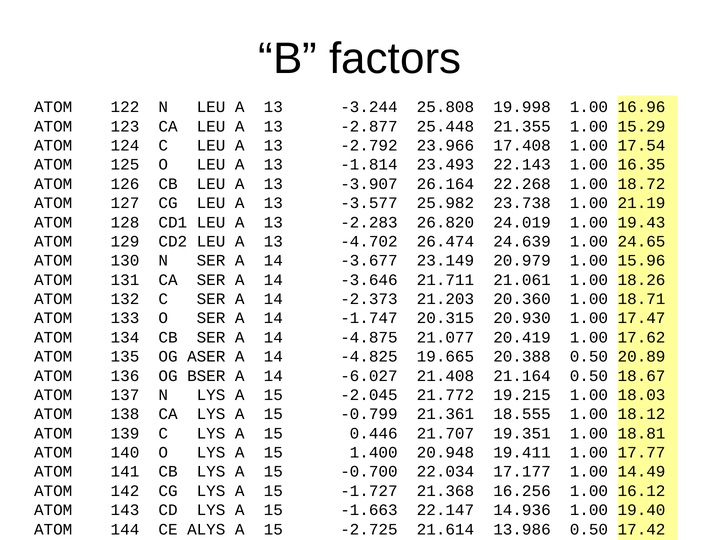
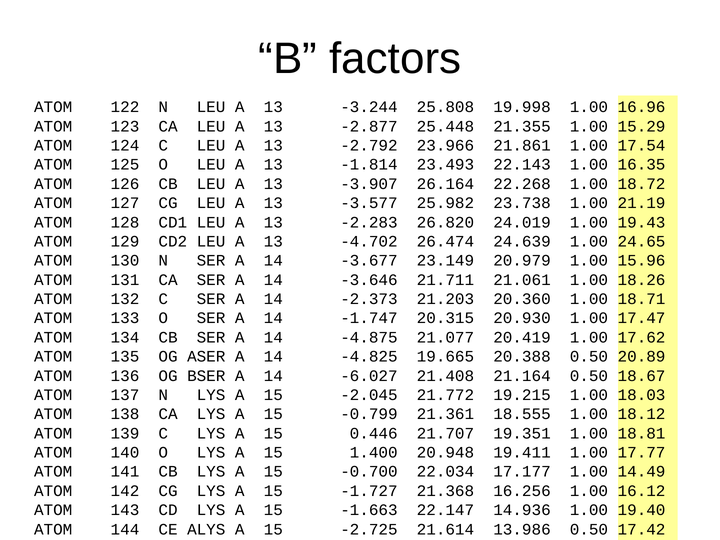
17.408: 17.408 -> 21.861
